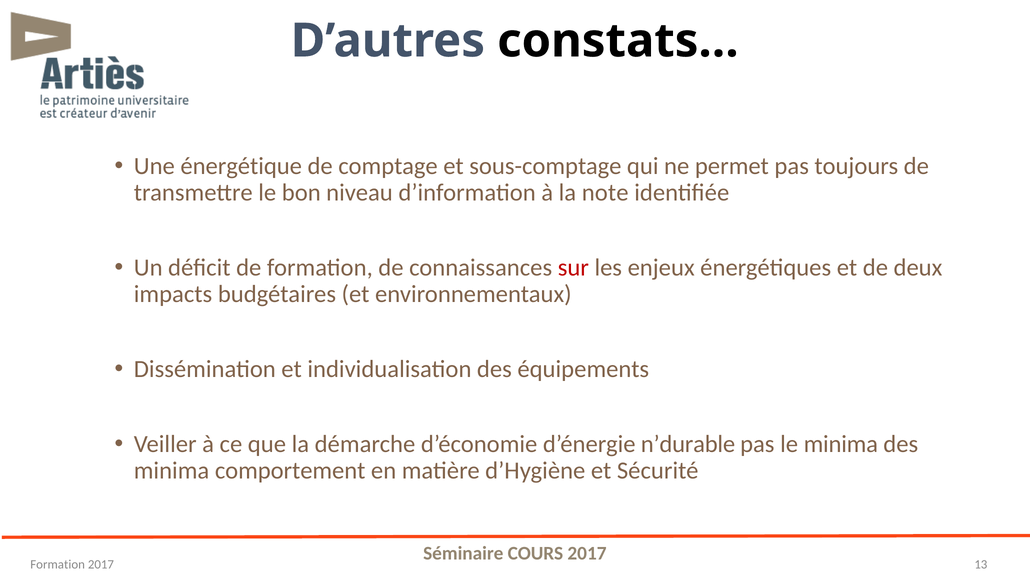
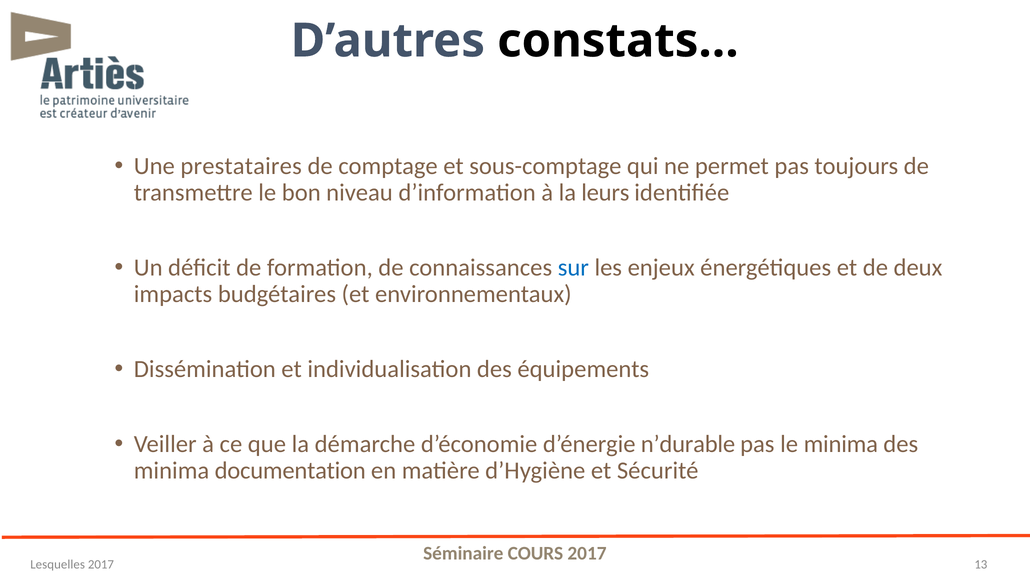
énergétique: énergétique -> prestataires
note: note -> leurs
sur colour: red -> blue
comportement: comportement -> documentation
Formation at (58, 565): Formation -> Lesquelles
